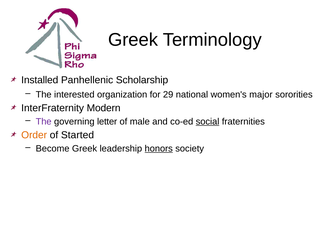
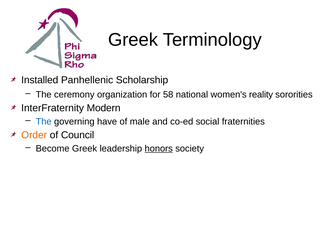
interested: interested -> ceremony
29: 29 -> 58
major: major -> reality
The at (44, 122) colour: purple -> blue
letter: letter -> have
social underline: present -> none
Started: Started -> Council
